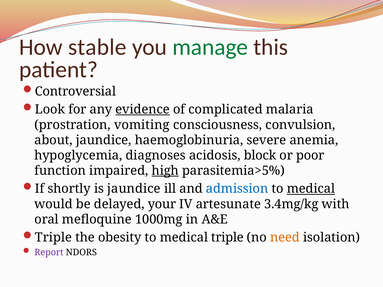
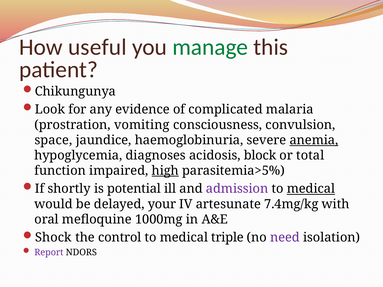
stable: stable -> useful
Controversial: Controversial -> Chikungunya
evidence underline: present -> none
about: about -> space
anemia underline: none -> present
poor: poor -> total
is jaundice: jaundice -> potential
admission colour: blue -> purple
3.4mg/kg: 3.4mg/kg -> 7.4mg/kg
Triple at (53, 238): Triple -> Shock
obesity: obesity -> control
need colour: orange -> purple
